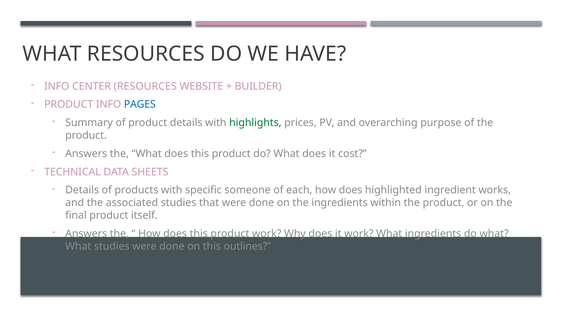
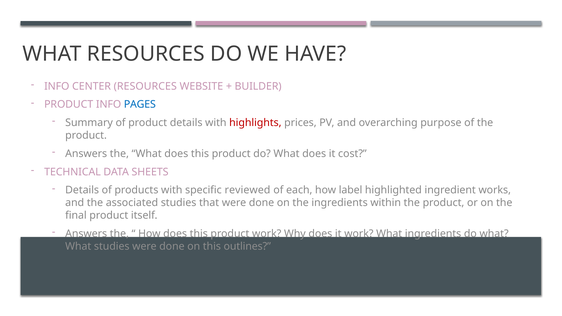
highlights colour: green -> red
someone: someone -> reviewed
each how does: does -> label
